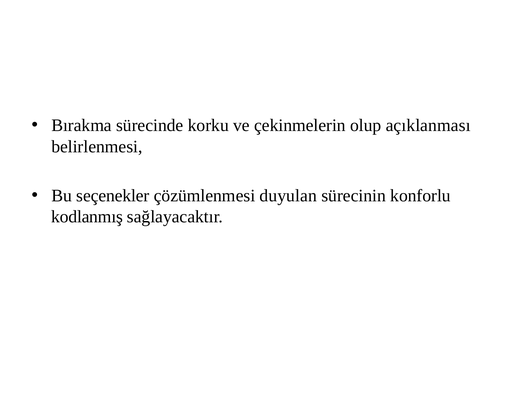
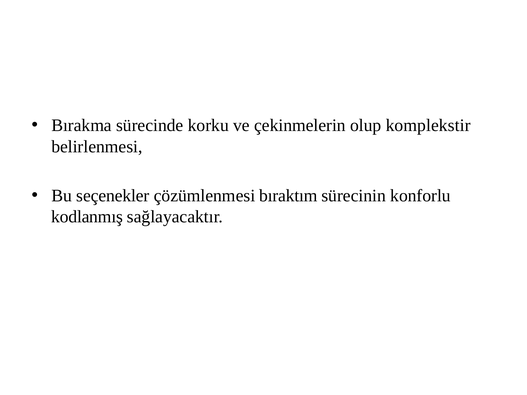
açıklanması: açıklanması -> komplekstir
duyulan: duyulan -> bıraktım
